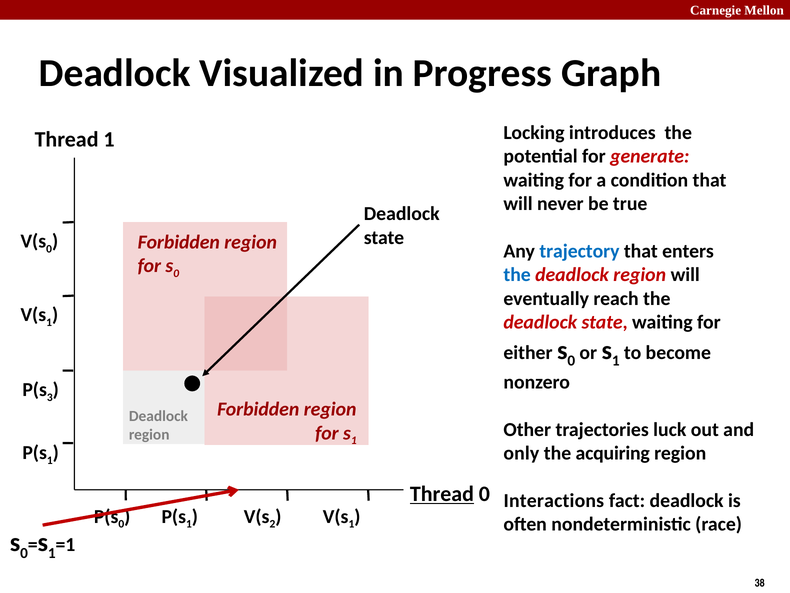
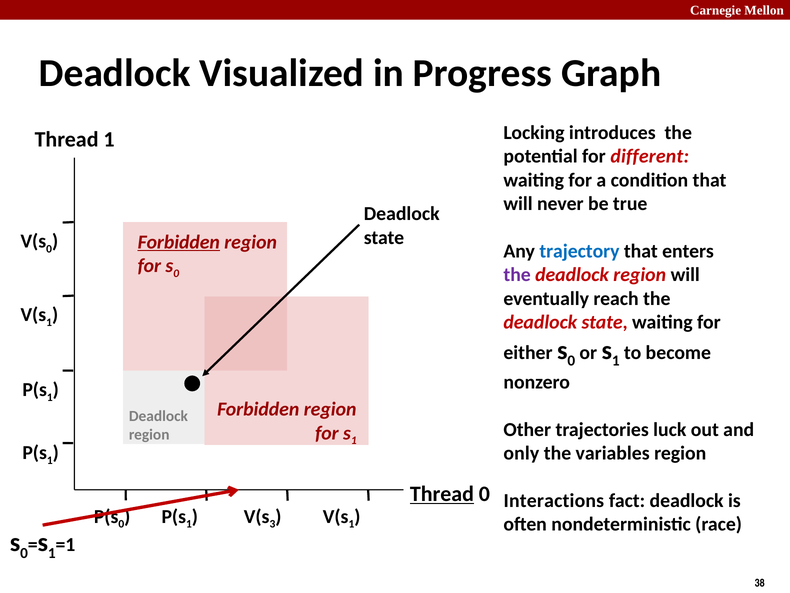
generate: generate -> different
Forbidden at (179, 242) underline: none -> present
the at (517, 275) colour: blue -> purple
3 at (50, 397): 3 -> 1
acquiring: acquiring -> variables
2: 2 -> 3
